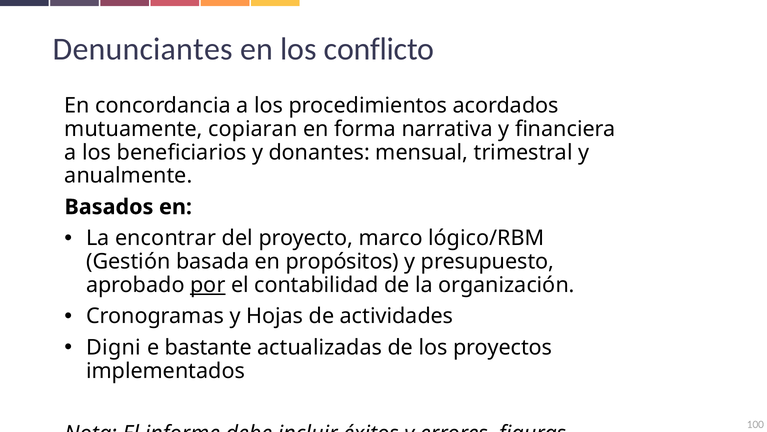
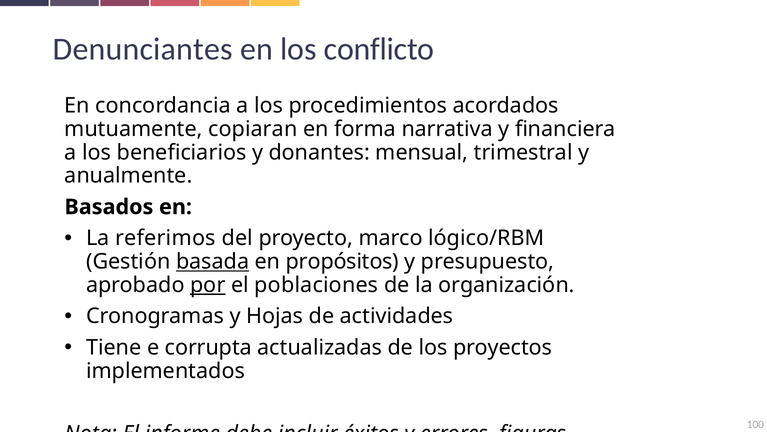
encontrar: encontrar -> referimos
basada underline: none -> present
contabilidad: contabilidad -> poblaciones
Digni: Digni -> Tiene
bastante: bastante -> corrupta
